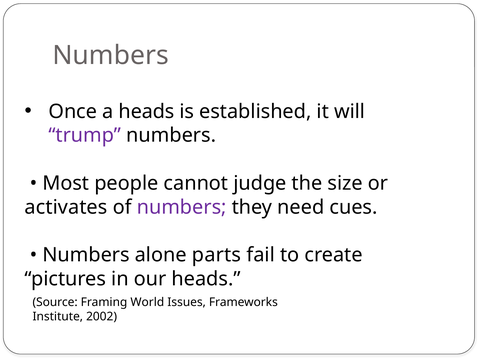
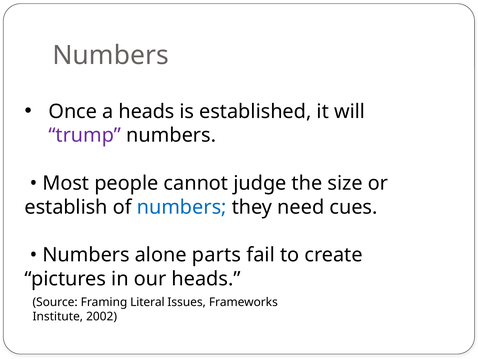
activates: activates -> establish
numbers at (182, 207) colour: purple -> blue
World: World -> Literal
